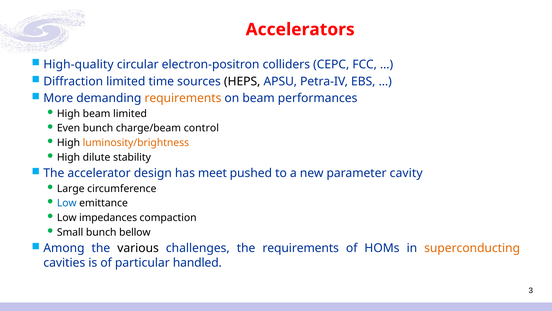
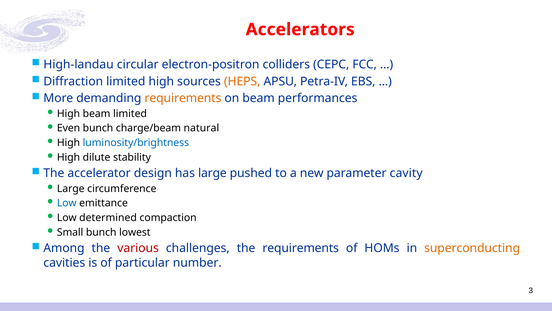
High-quality: High-quality -> High-landau
limited time: time -> high
HEPS colour: black -> orange
control: control -> natural
luminosity/brightness colour: orange -> blue
has meet: meet -> large
impedances: impedances -> determined
bellow: bellow -> lowest
various colour: black -> red
handled: handled -> number
